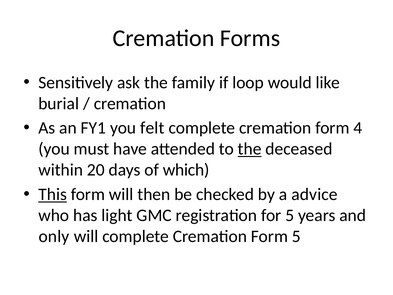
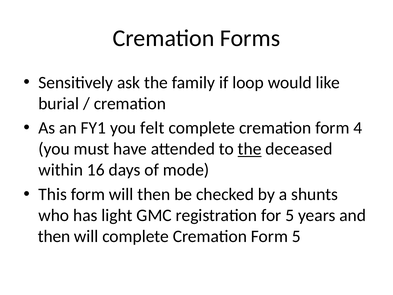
20: 20 -> 16
which: which -> mode
This underline: present -> none
advice: advice -> shunts
only at (54, 236): only -> then
